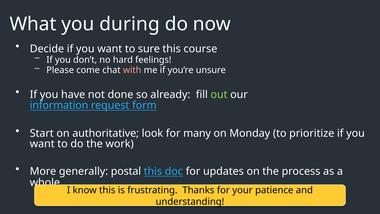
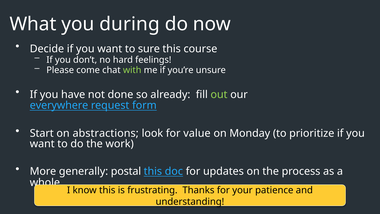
with colour: pink -> light green
information: information -> everywhere
authoritative: authoritative -> abstractions
many: many -> value
